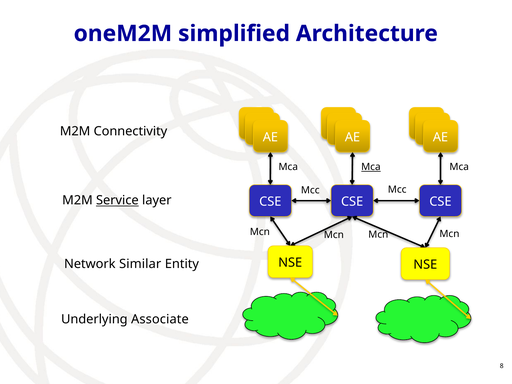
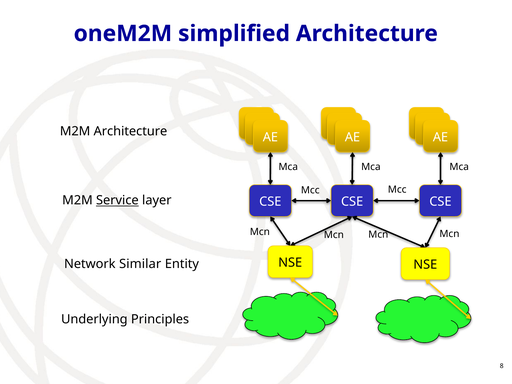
M2M Connectivity: Connectivity -> Architecture
Mca at (371, 167) underline: present -> none
Associate: Associate -> Principles
